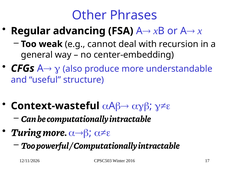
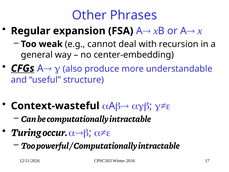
advancing: advancing -> expansion
CFGs underline: none -> present
Turing more: more -> occur
